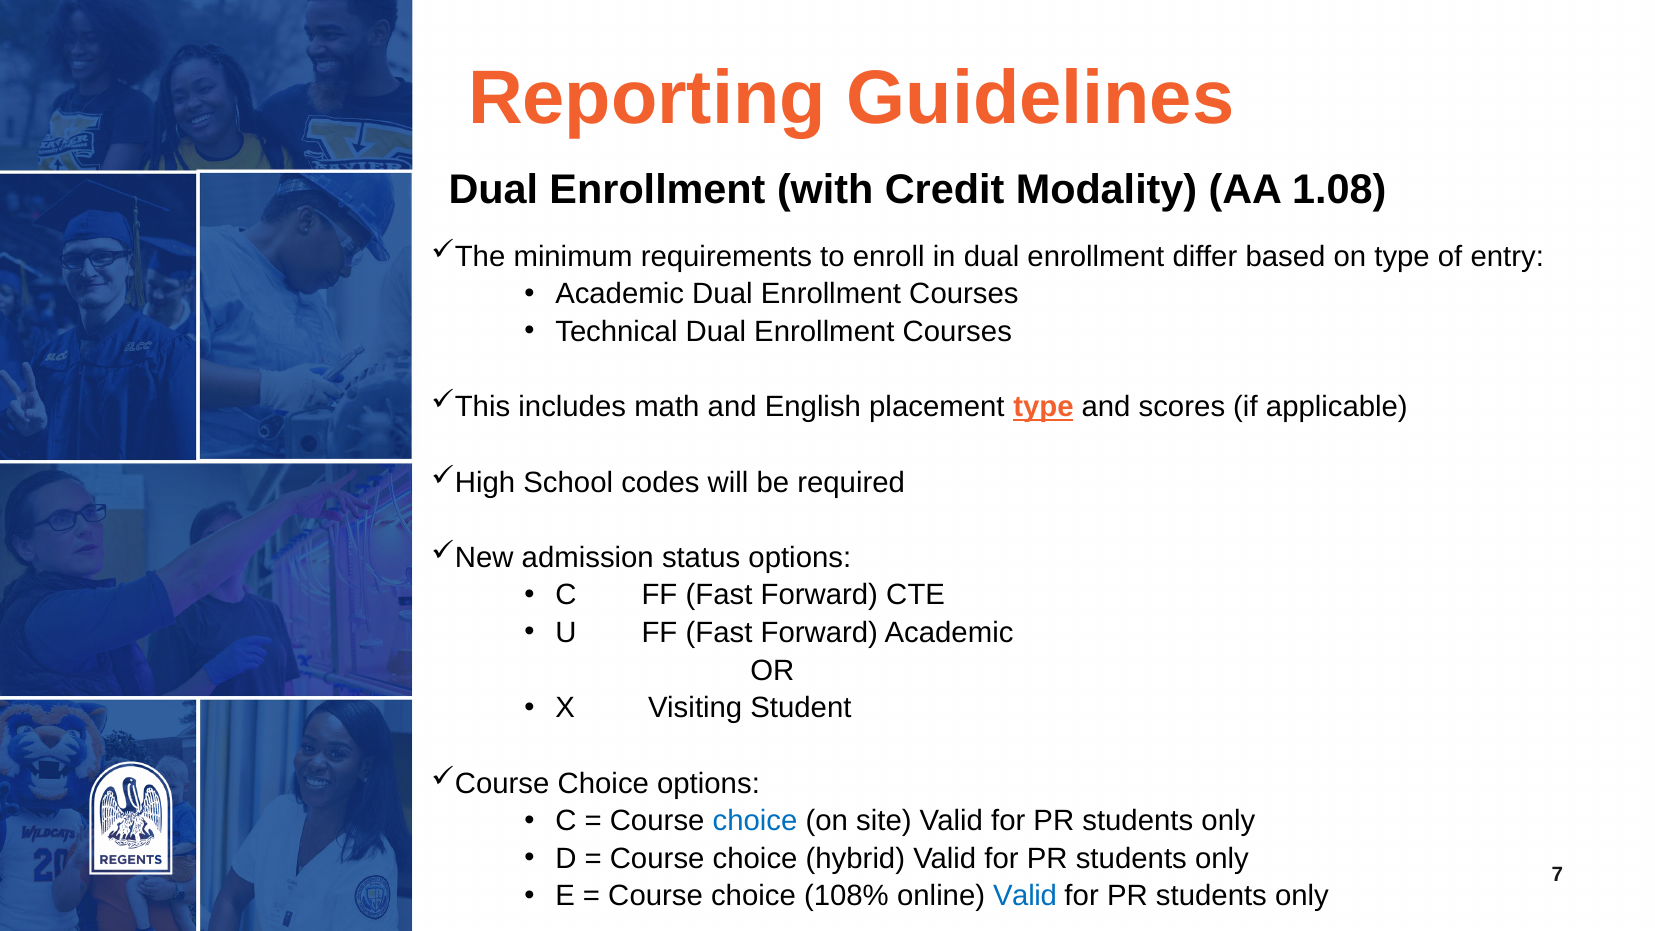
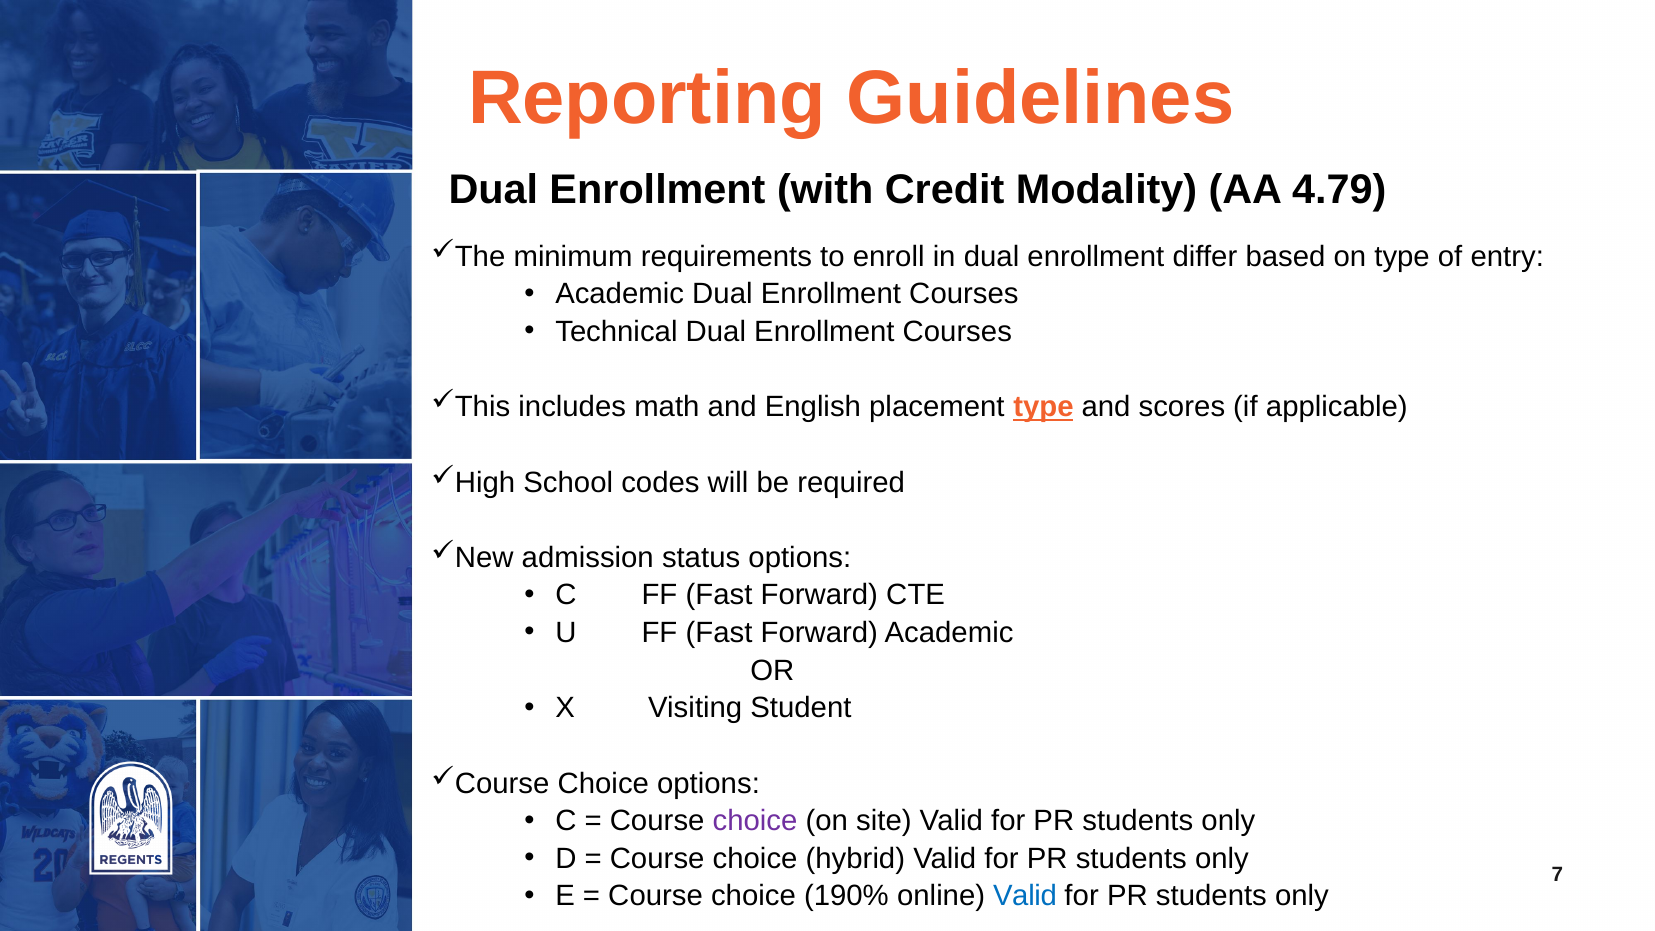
1.08: 1.08 -> 4.79
choice at (755, 821) colour: blue -> purple
108%: 108% -> 190%
